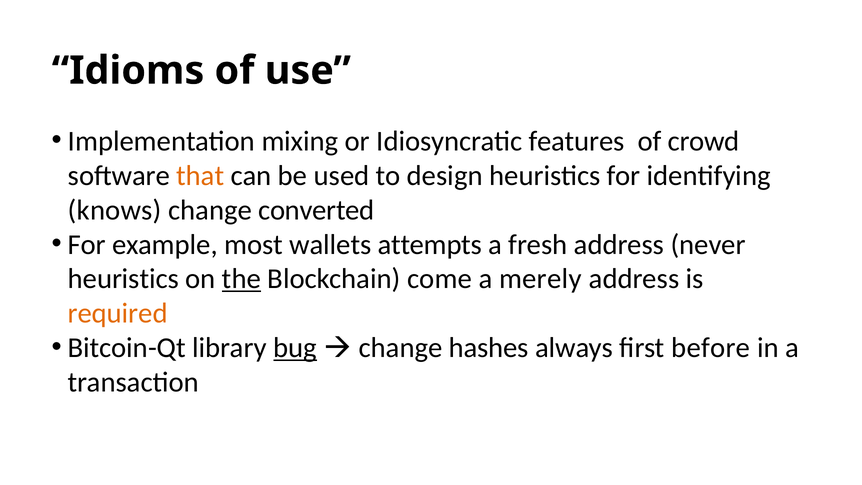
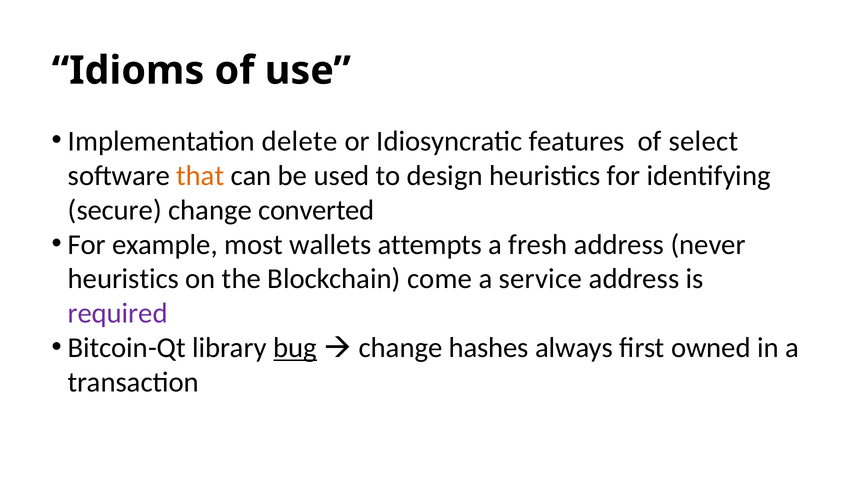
mixing: mixing -> delete
crowd: crowd -> select
knows: knows -> secure
the underline: present -> none
merely: merely -> service
required colour: orange -> purple
before: before -> owned
